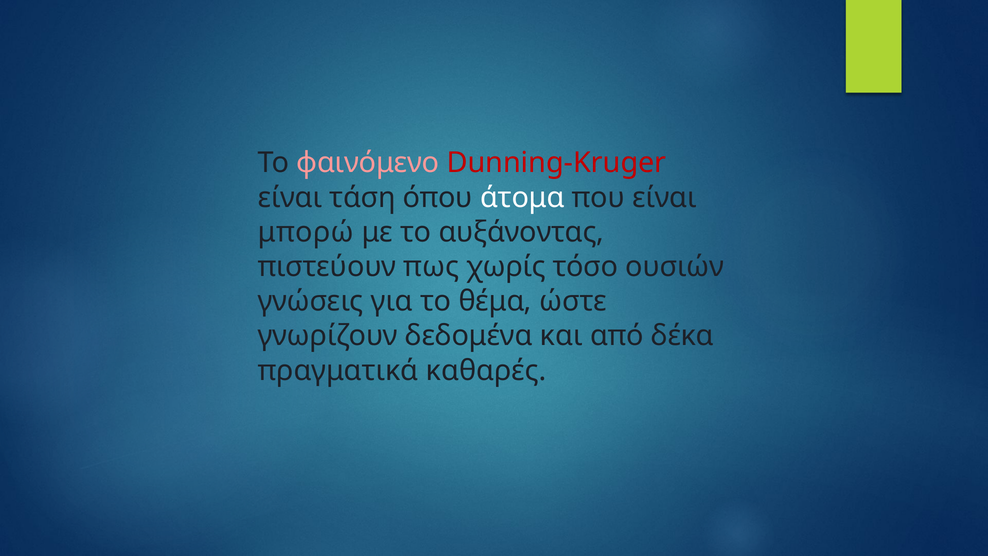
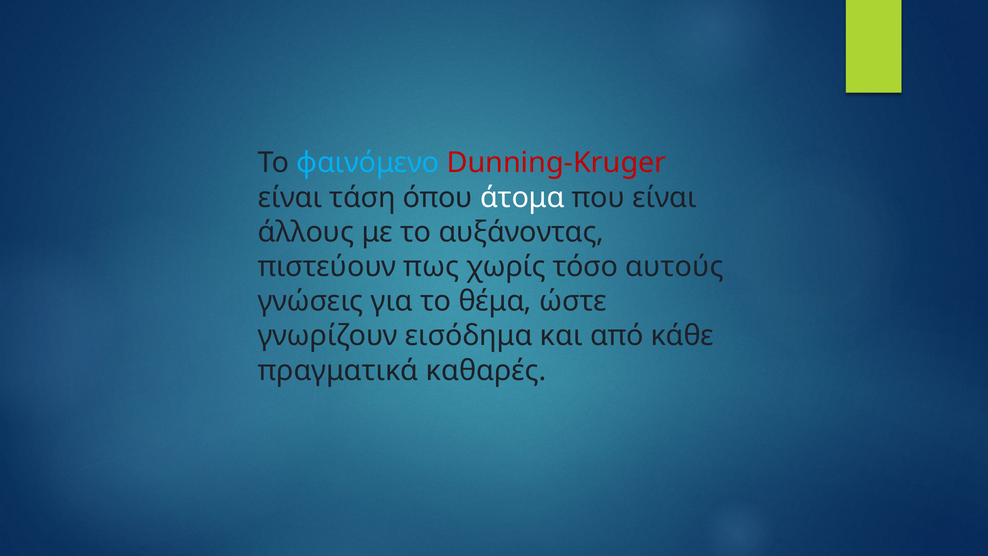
φαινόμενο colour: pink -> light blue
μπορώ: μπορώ -> άλλους
ουσιών: ουσιών -> αυτούς
δεδομένα: δεδομένα -> εισόδημα
δέκα: δέκα -> κάθε
